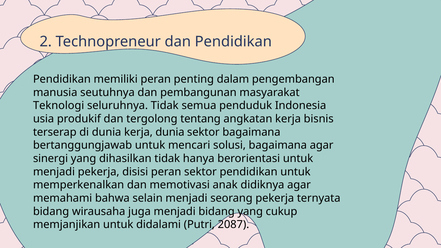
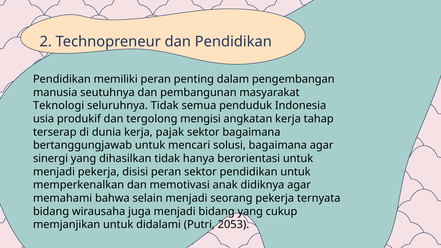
tentang: tentang -> mengisi
bisnis: bisnis -> tahap
kerja dunia: dunia -> pajak
2087: 2087 -> 2053
